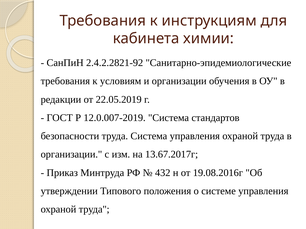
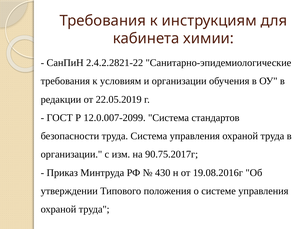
2.4.2.2821-92: 2.4.2.2821-92 -> 2.4.2.2821-22
12.0.007-2019: 12.0.007-2019 -> 12.0.007-2099
13.67.2017г: 13.67.2017г -> 90.75.2017г
432: 432 -> 430
